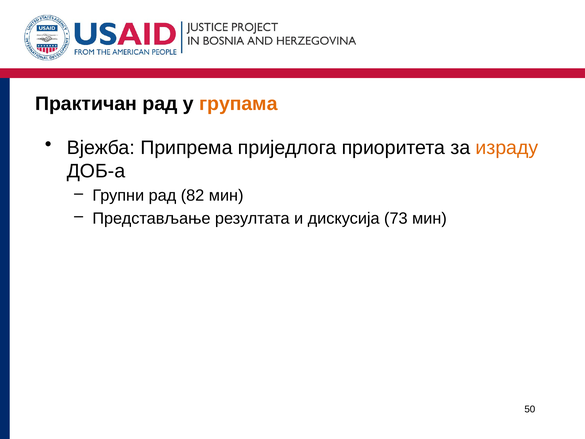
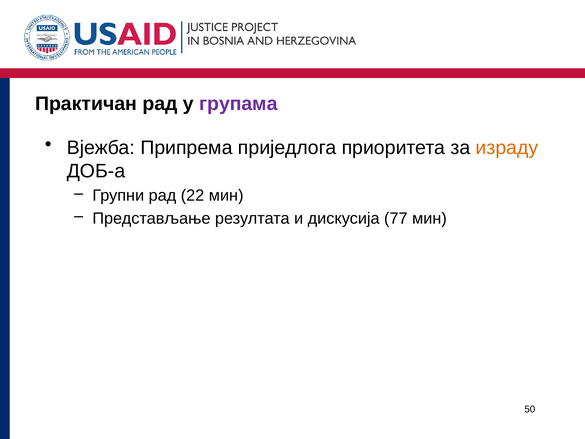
групама colour: orange -> purple
82: 82 -> 22
73: 73 -> 77
